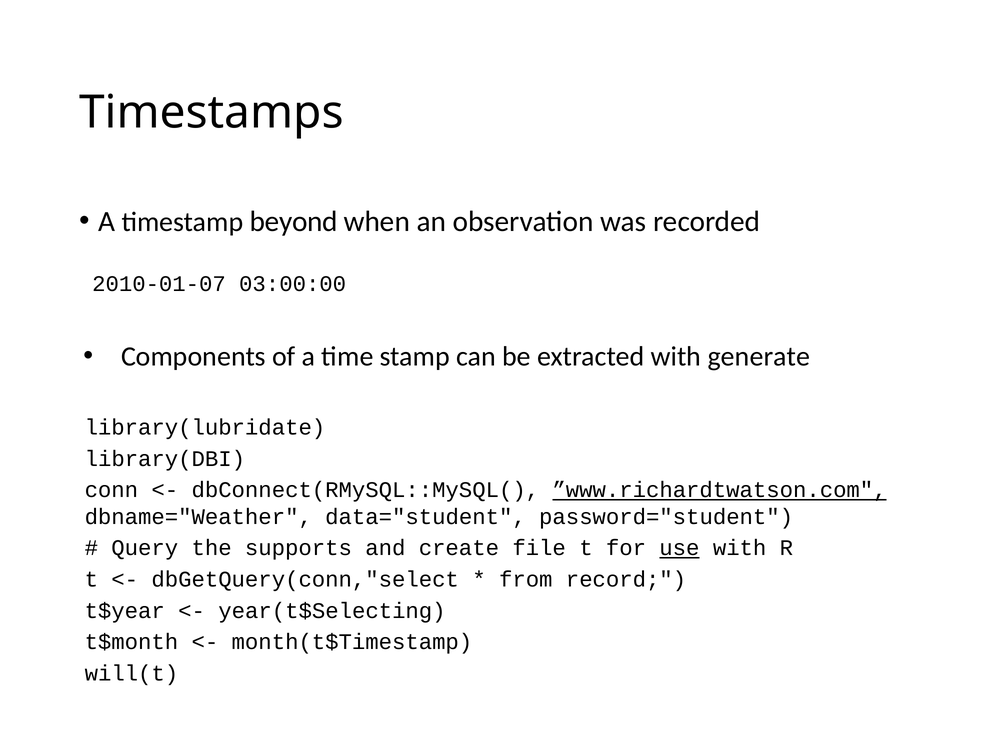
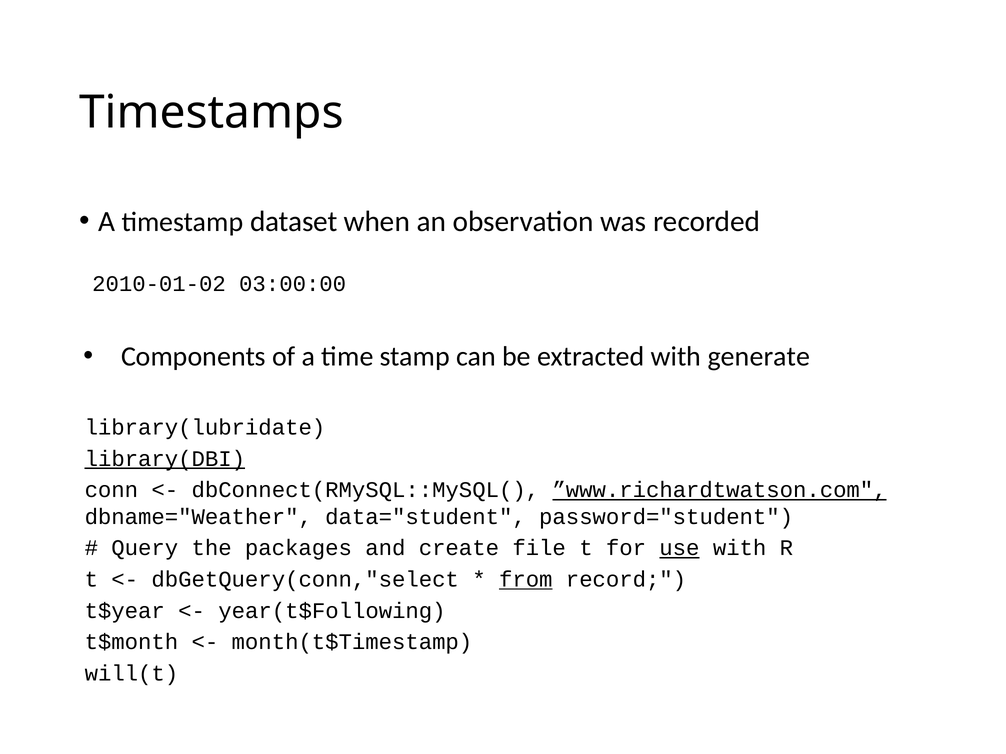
beyond: beyond -> dataset
2010-01-07: 2010-01-07 -> 2010-01-02
library(DBI underline: none -> present
supports: supports -> packages
from underline: none -> present
year(t$Selecting: year(t$Selecting -> year(t$Following
